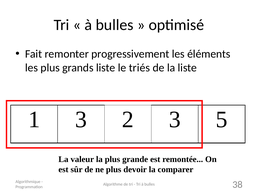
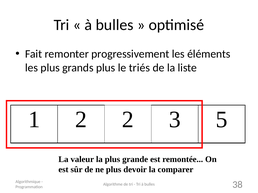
grands liste: liste -> plus
1 3: 3 -> 2
